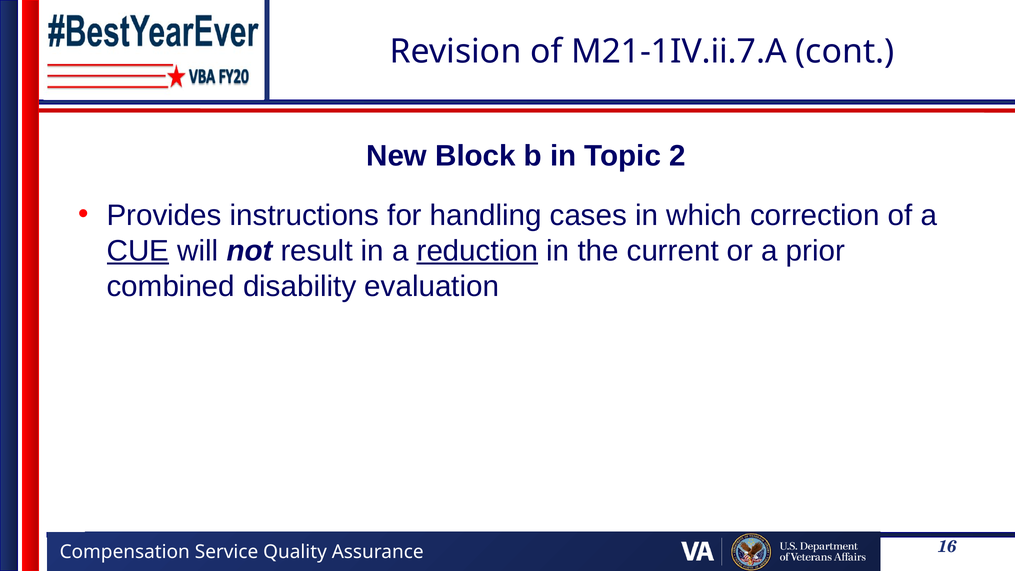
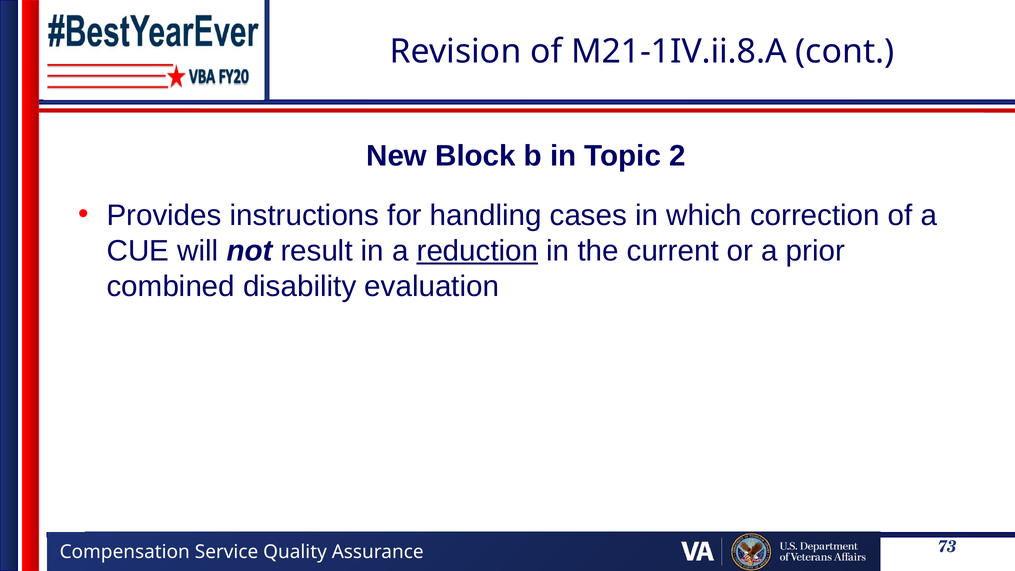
M21-1IV.ii.7.A: M21-1IV.ii.7.A -> M21-1IV.ii.8.A
CUE underline: present -> none
16: 16 -> 73
